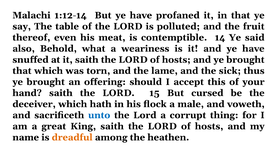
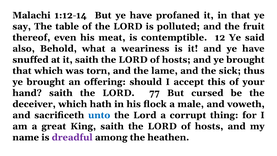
14: 14 -> 12
15: 15 -> 77
dreadful colour: orange -> purple
